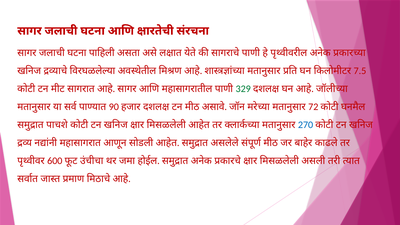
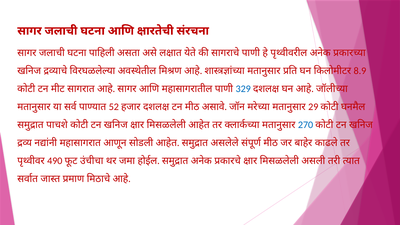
7.5: 7.5 -> 8.9
329 colour: green -> blue
90: 90 -> 52
72: 72 -> 29
600: 600 -> 490
